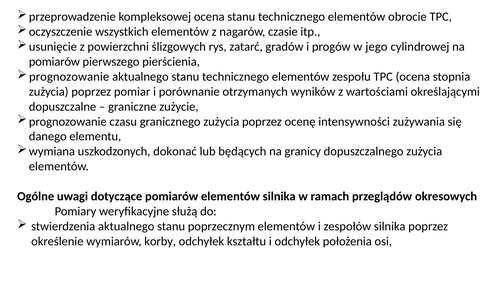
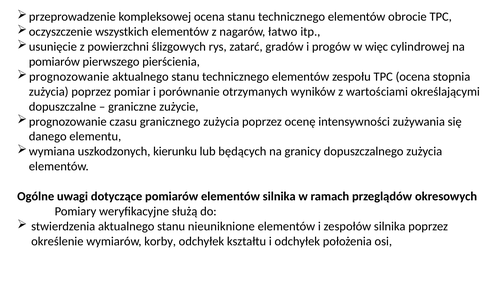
czasie: czasie -> łatwo
jego: jego -> więc
dokonać: dokonać -> kierunku
poprzecznym: poprzecznym -> nieuniknione
